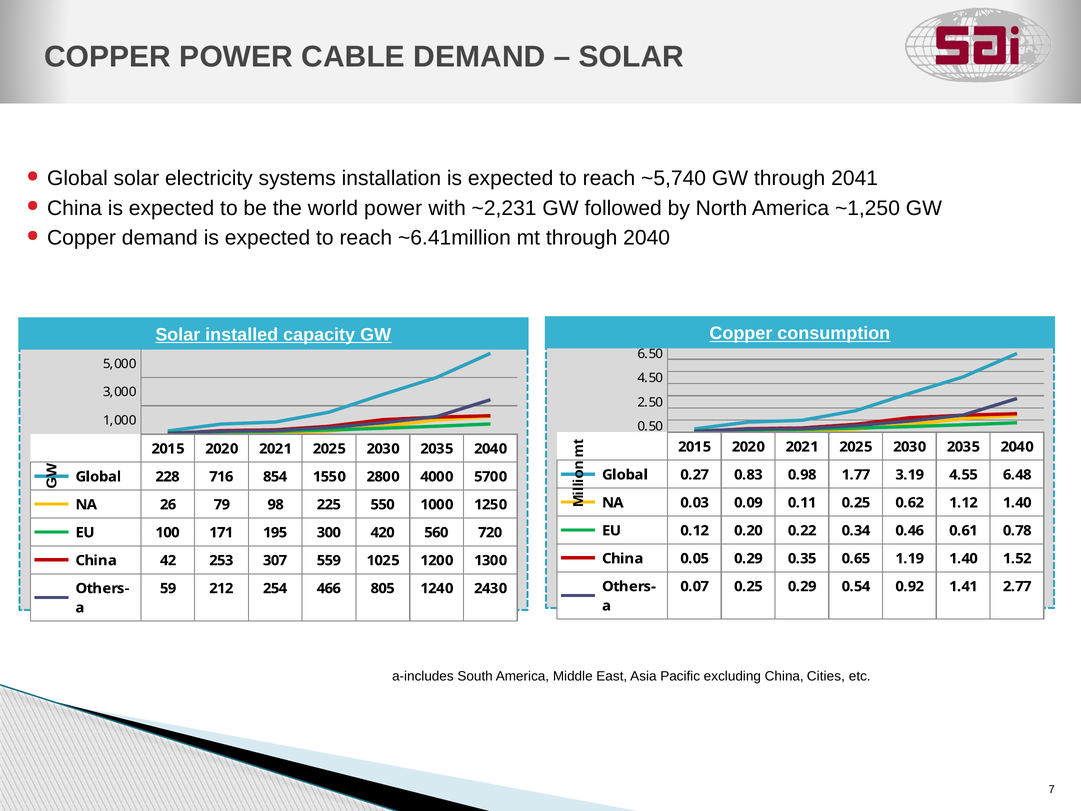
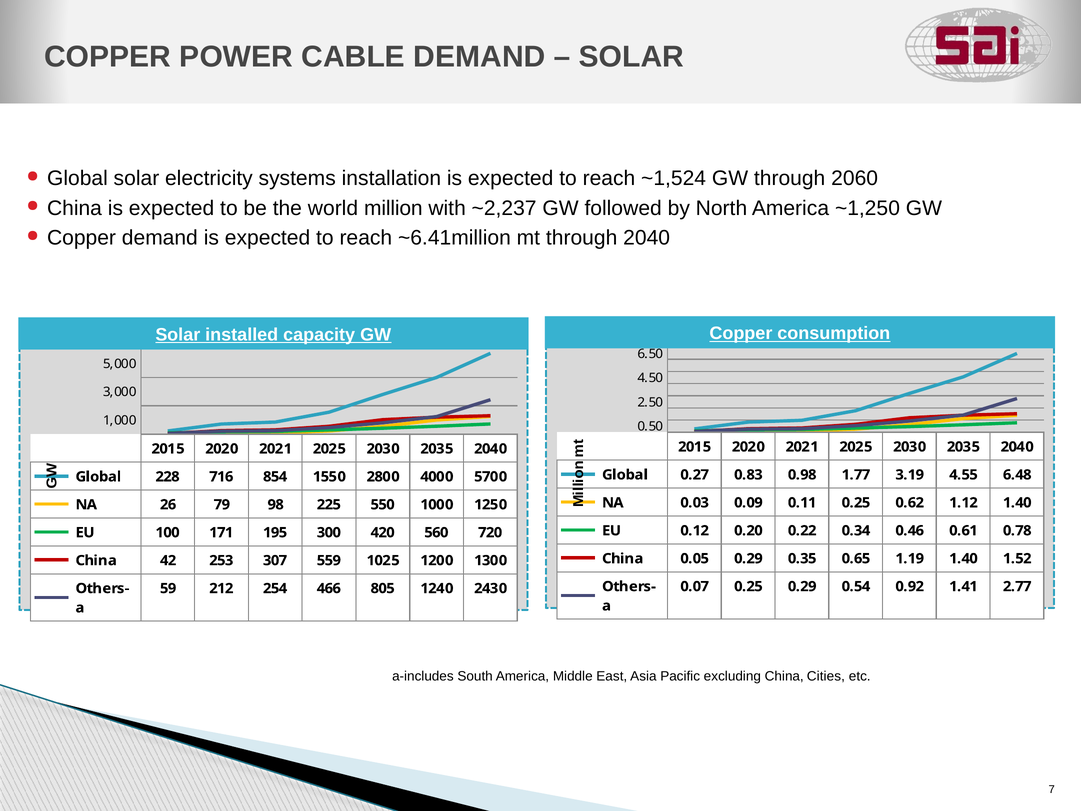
~5,740: ~5,740 -> ~1,524
2041: 2041 -> 2060
world power: power -> million
~2,231: ~2,231 -> ~2,237
